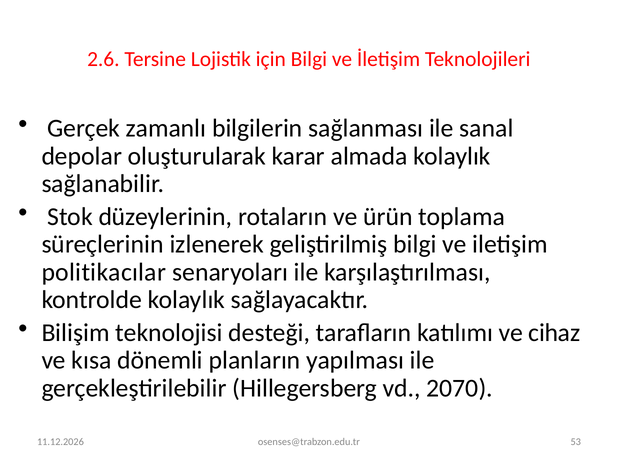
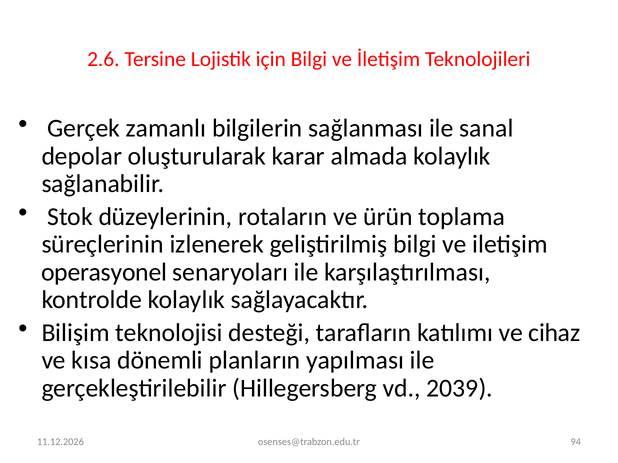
politikacılar: politikacılar -> operasyonel
2070: 2070 -> 2039
53: 53 -> 94
